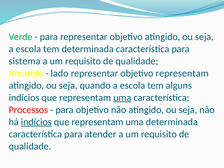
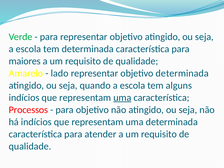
sistema: sistema -> maiores
objetivo representam: representam -> determinada
indícios at (36, 122) underline: present -> none
